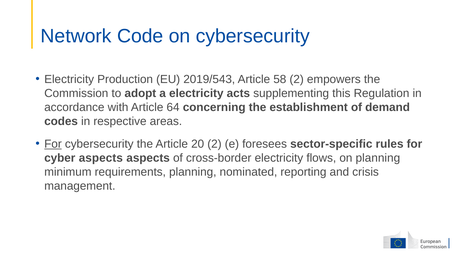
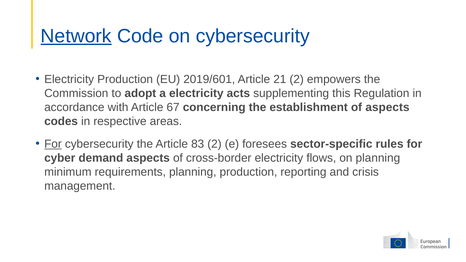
Network underline: none -> present
2019/543: 2019/543 -> 2019/601
58: 58 -> 21
64: 64 -> 67
of demand: demand -> aspects
20: 20 -> 83
cyber aspects: aspects -> demand
planning nominated: nominated -> production
